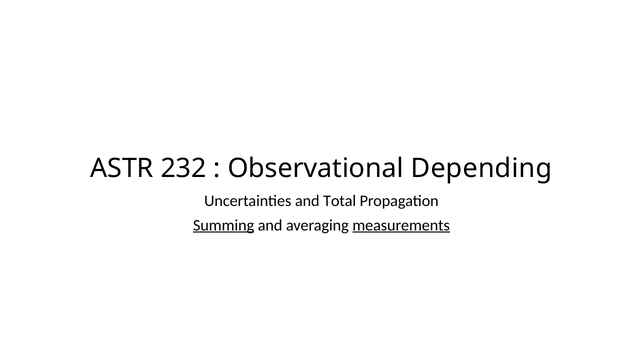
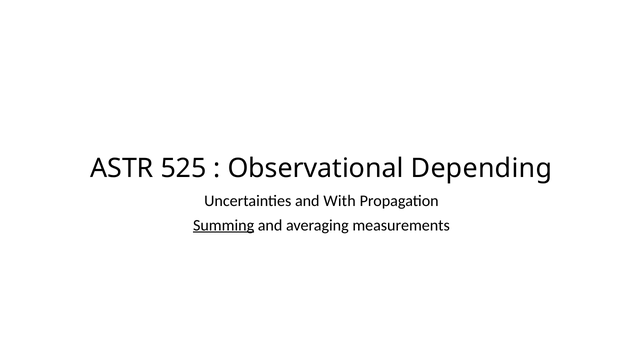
232: 232 -> 525
Total: Total -> With
measurements underline: present -> none
